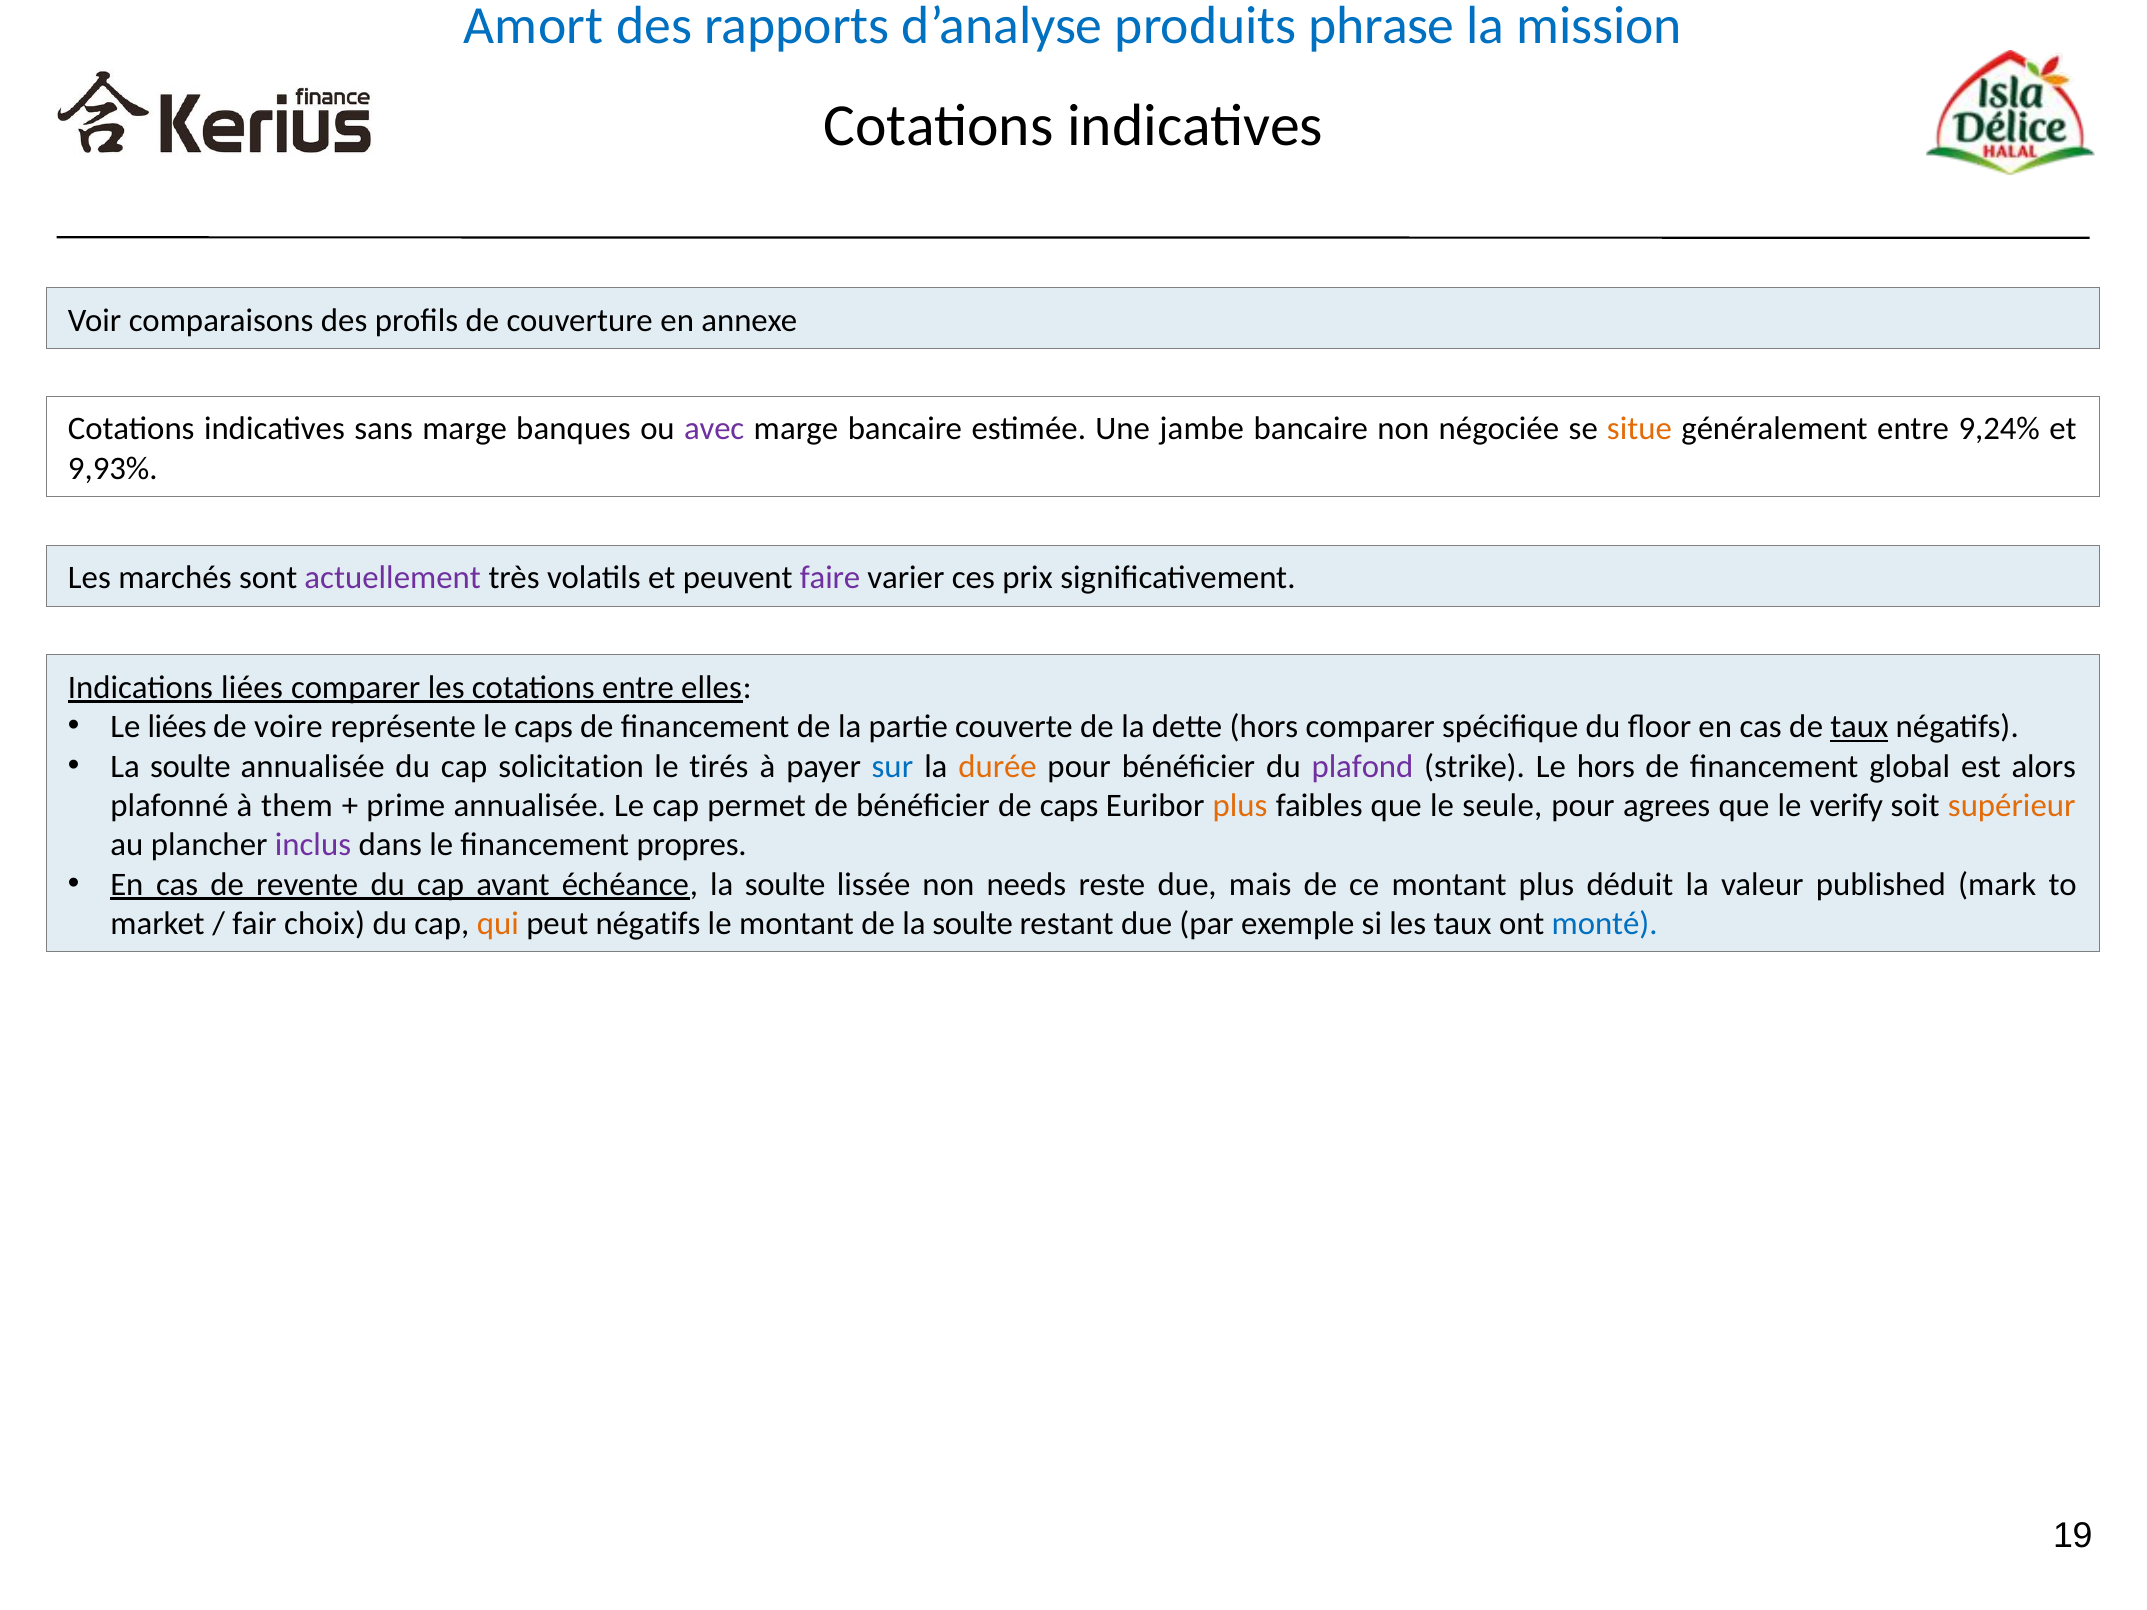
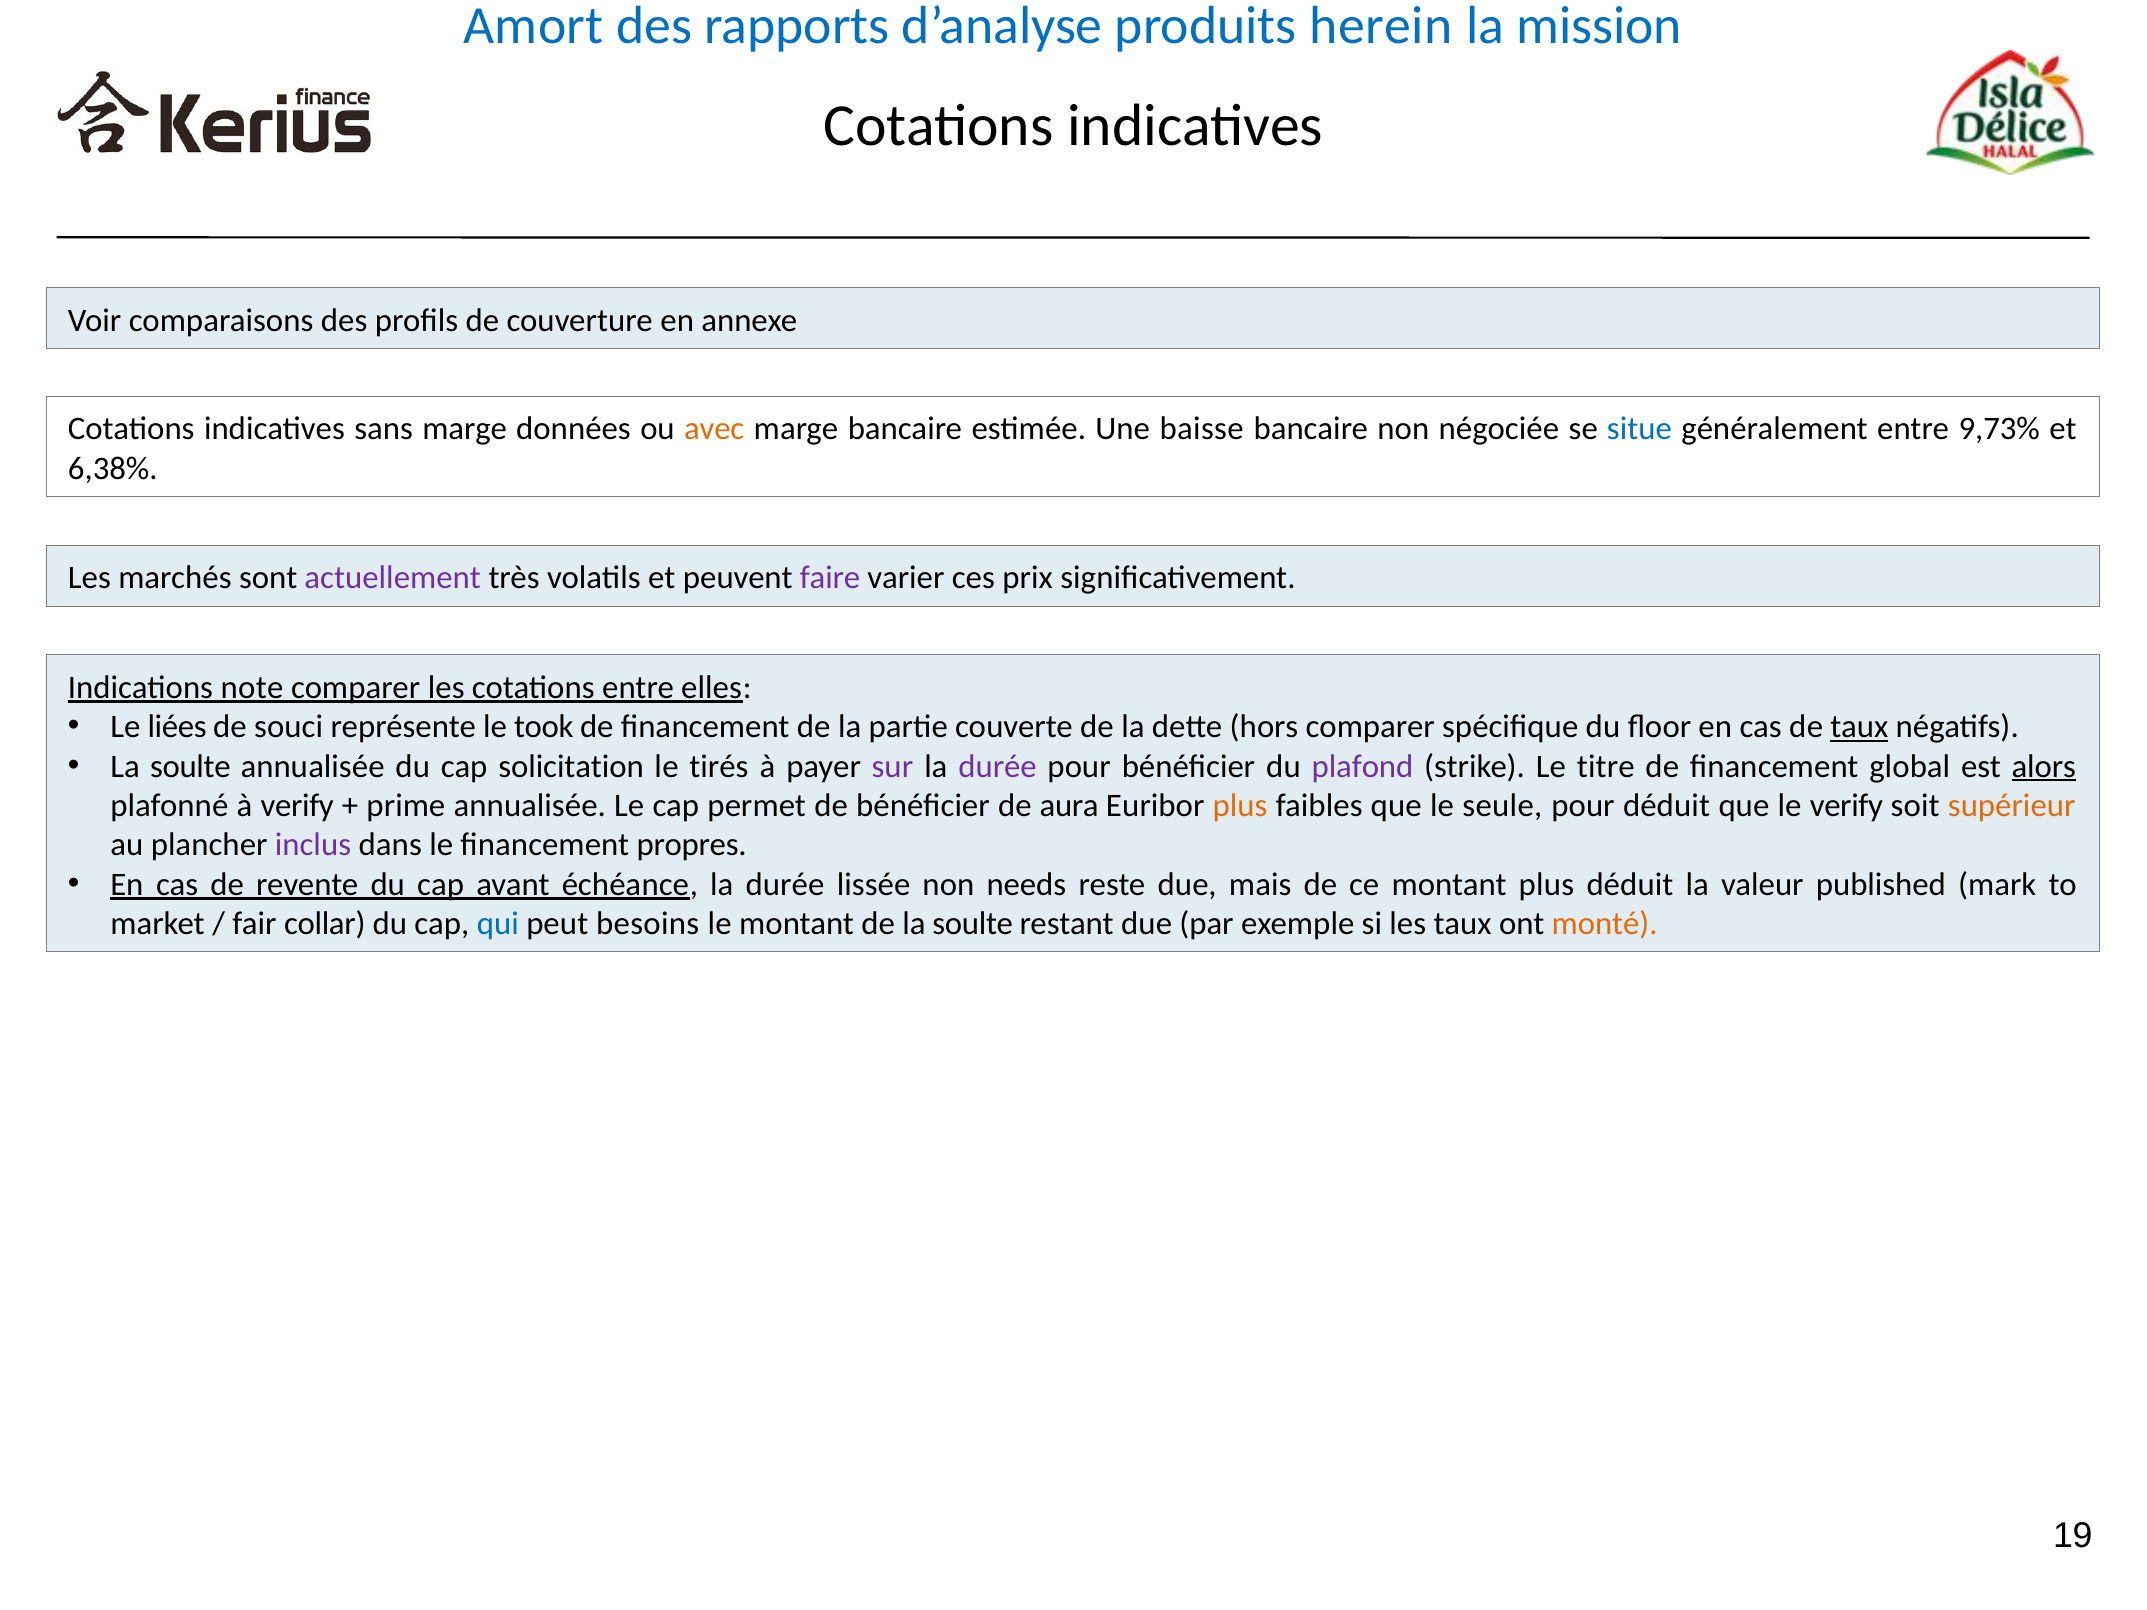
phrase: phrase -> herein
banques: banques -> données
avec colour: purple -> orange
jambe: jambe -> baisse
situe colour: orange -> blue
9,24%: 9,24% -> 9,73%
9,93%: 9,93% -> 6,38%
Indications liées: liées -> note
voire: voire -> souci
le caps: caps -> took
sur colour: blue -> purple
durée at (998, 766) colour: orange -> purple
Le hors: hors -> titre
alors underline: none -> present
à them: them -> verify
de caps: caps -> aura
pour agrees: agrees -> déduit
échéance la soulte: soulte -> durée
choix: choix -> collar
qui colour: orange -> blue
peut négatifs: négatifs -> besoins
monté colour: blue -> orange
